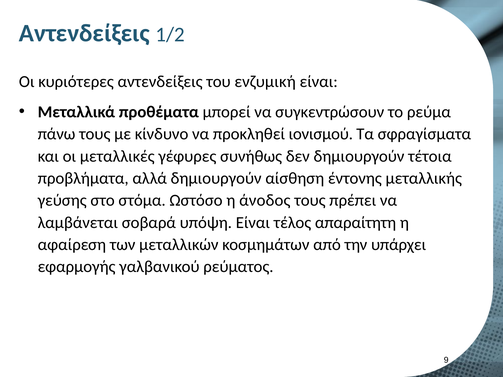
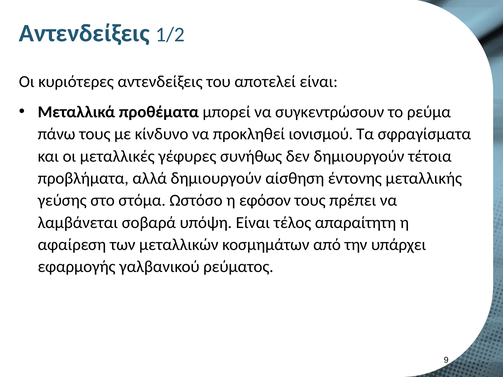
ενζυμική: ενζυμική -> αποτελεί
άνοδος: άνοδος -> εφόσον
